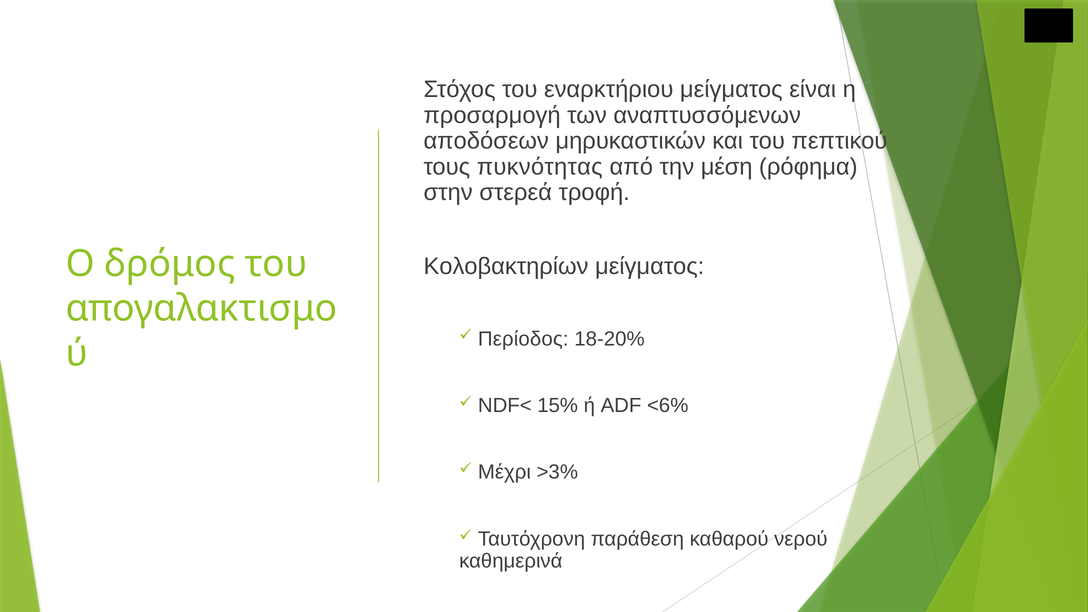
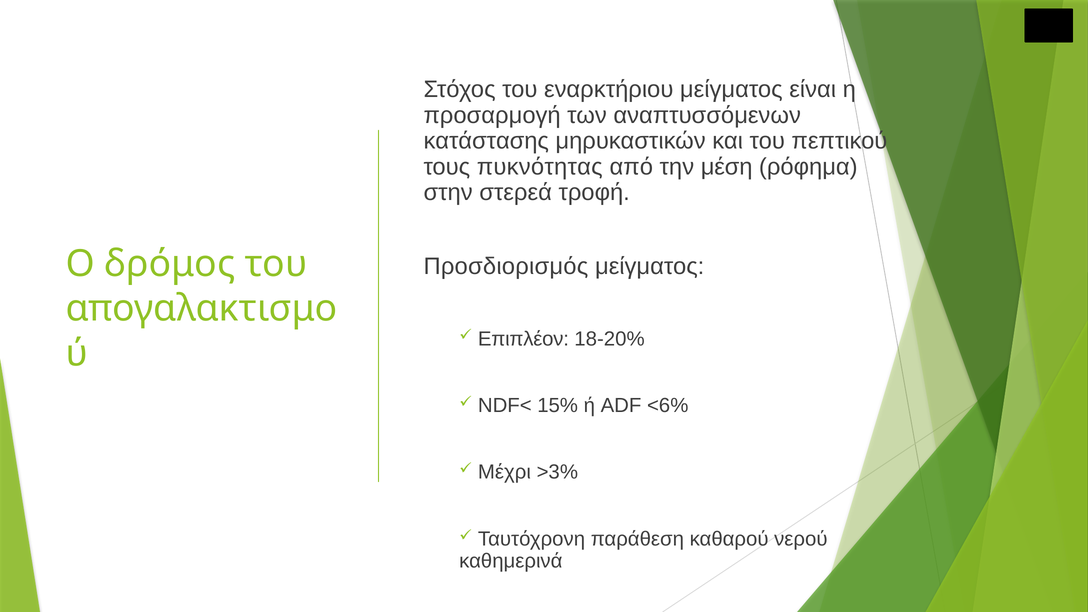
αποδόσεων: αποδόσεων -> κατάστασης
Κολοβακτηρίων: Κολοβακτηρίων -> Προσδιορισμός
Περίοδος: Περίοδος -> Επιπλέον
